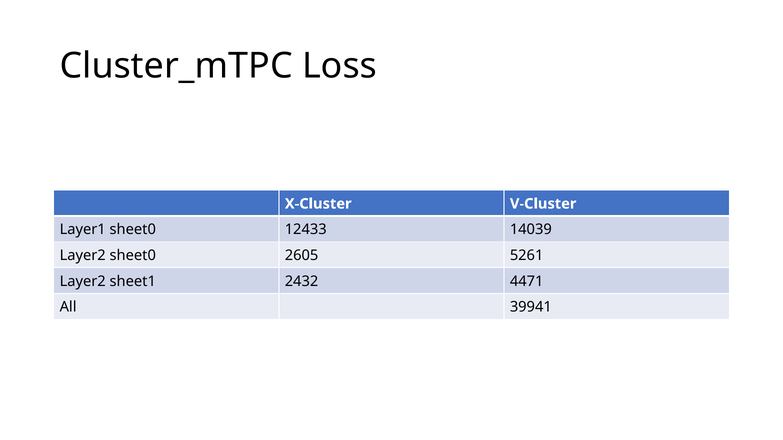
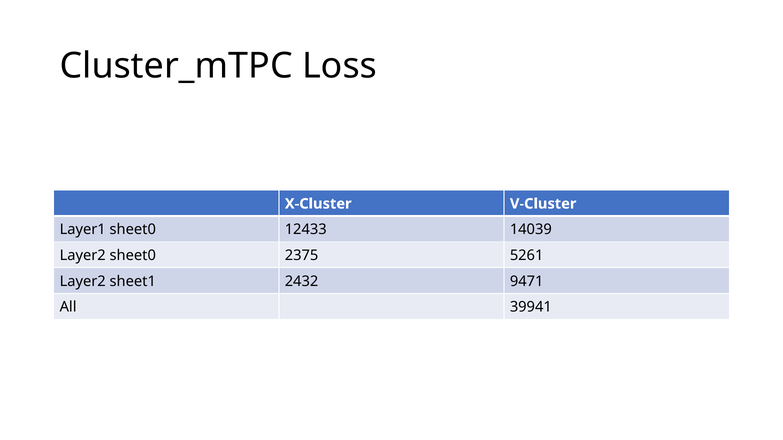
2605: 2605 -> 2375
4471: 4471 -> 9471
